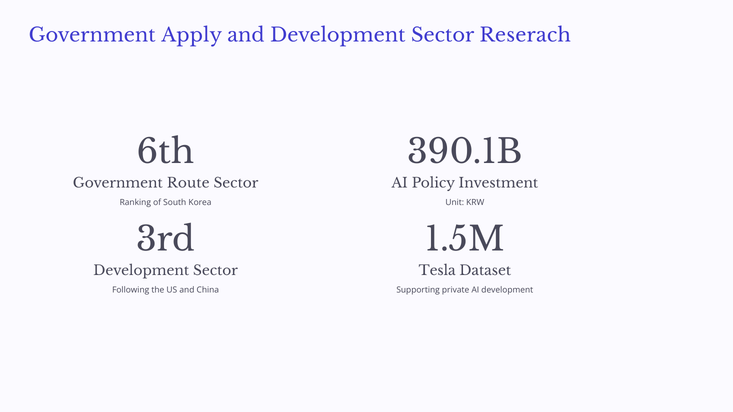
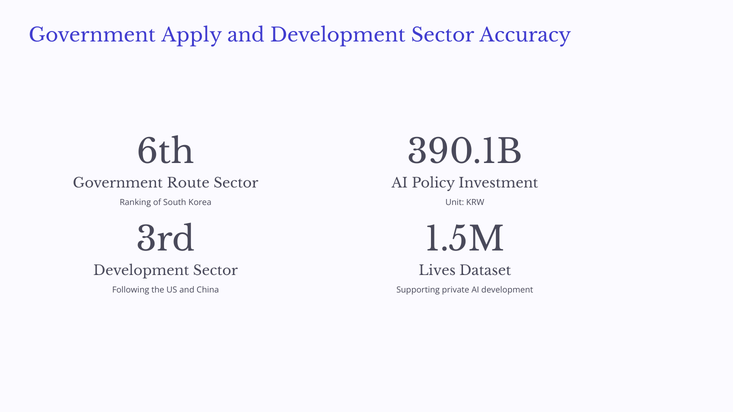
Reserach: Reserach -> Accuracy
Tesla: Tesla -> Lives
